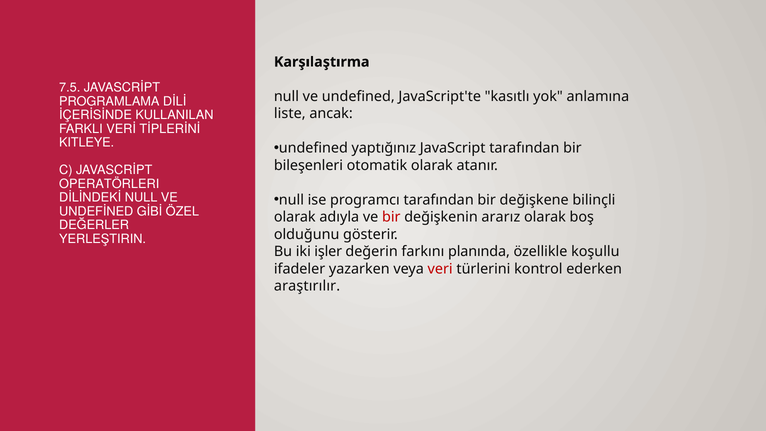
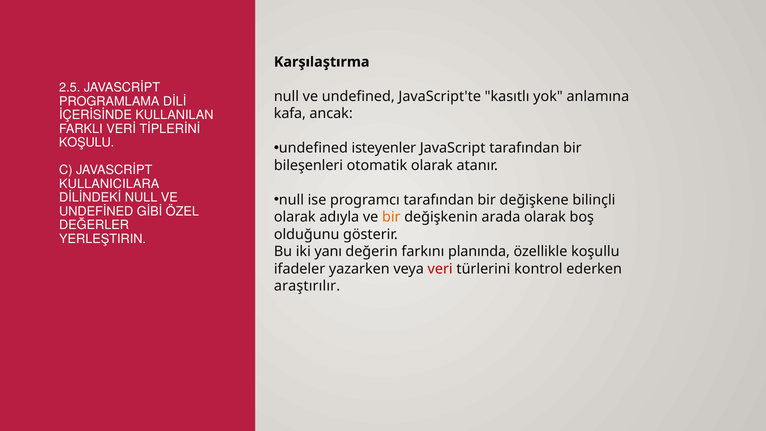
7.5: 7.5 -> 2.5
liste: liste -> kafa
KITLEYE: KITLEYE -> KOŞULU
yaptığınız: yaptığınız -> isteyenler
OPERATÖRLERI: OPERATÖRLERI -> KULLANICILARA
bir at (391, 217) colour: red -> orange
ararız: ararız -> arada
işler: işler -> yanı
